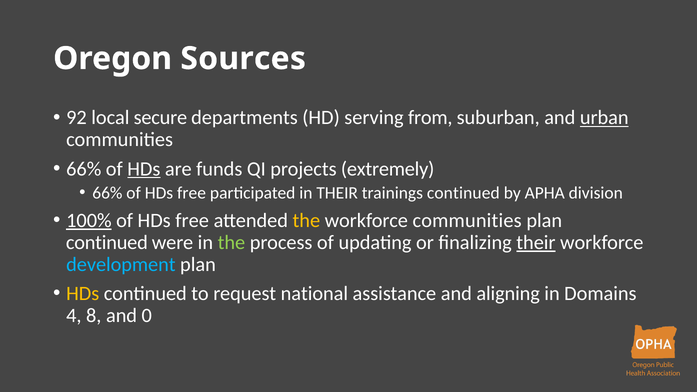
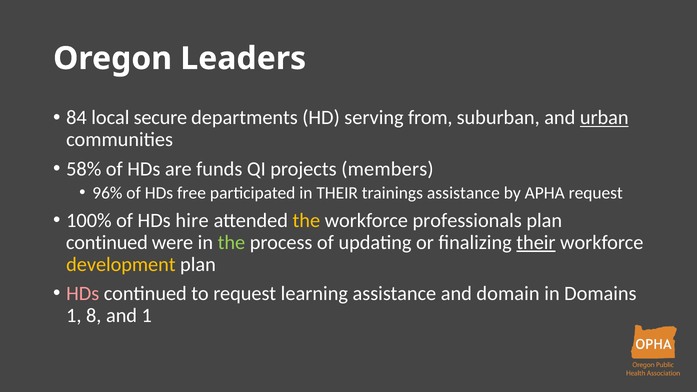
Sources: Sources -> Leaders
92: 92 -> 84
66% at (84, 169): 66% -> 58%
HDs at (144, 169) underline: present -> none
extremely: extremely -> members
66% at (107, 193): 66% -> 96%
trainings continued: continued -> assistance
APHA division: division -> request
100% underline: present -> none
free at (192, 221): free -> hire
workforce communities: communities -> professionals
development colour: light blue -> yellow
HDs at (83, 294) colour: yellow -> pink
national: national -> learning
aligning: aligning -> domain
4 at (74, 315): 4 -> 1
and 0: 0 -> 1
